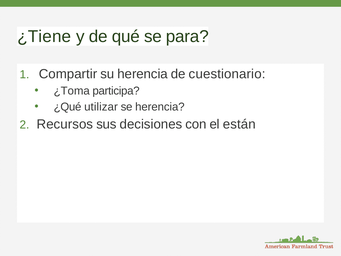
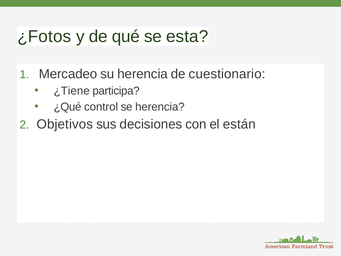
¿Tiene: ¿Tiene -> ¿Fotos
para: para -> esta
Compartir: Compartir -> Mercadeo
¿Toma: ¿Toma -> ¿Tiene
utilizar: utilizar -> control
Recursos: Recursos -> Objetivos
